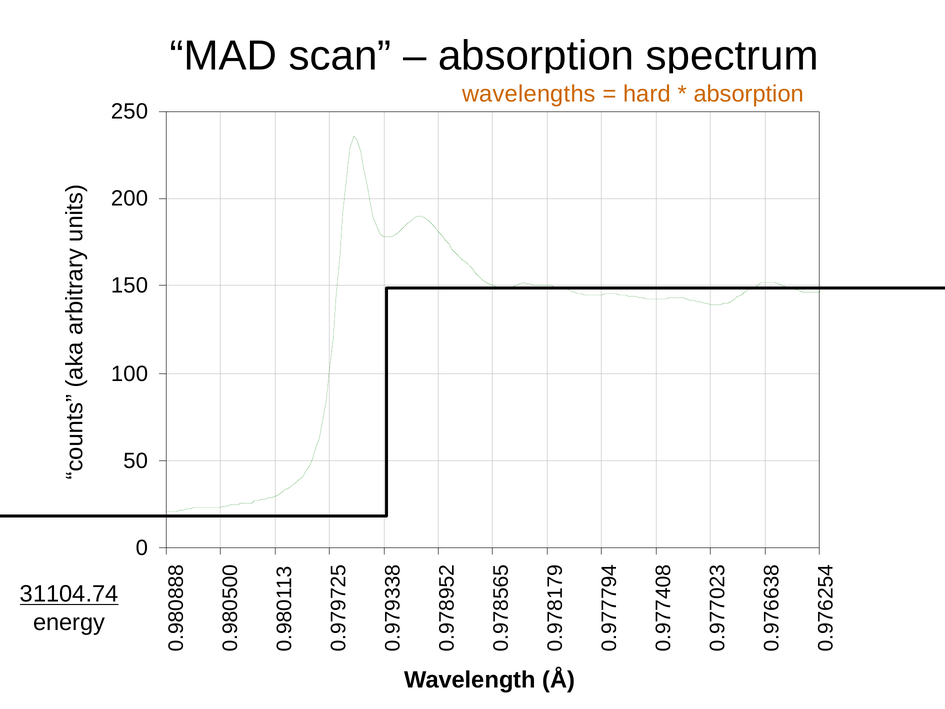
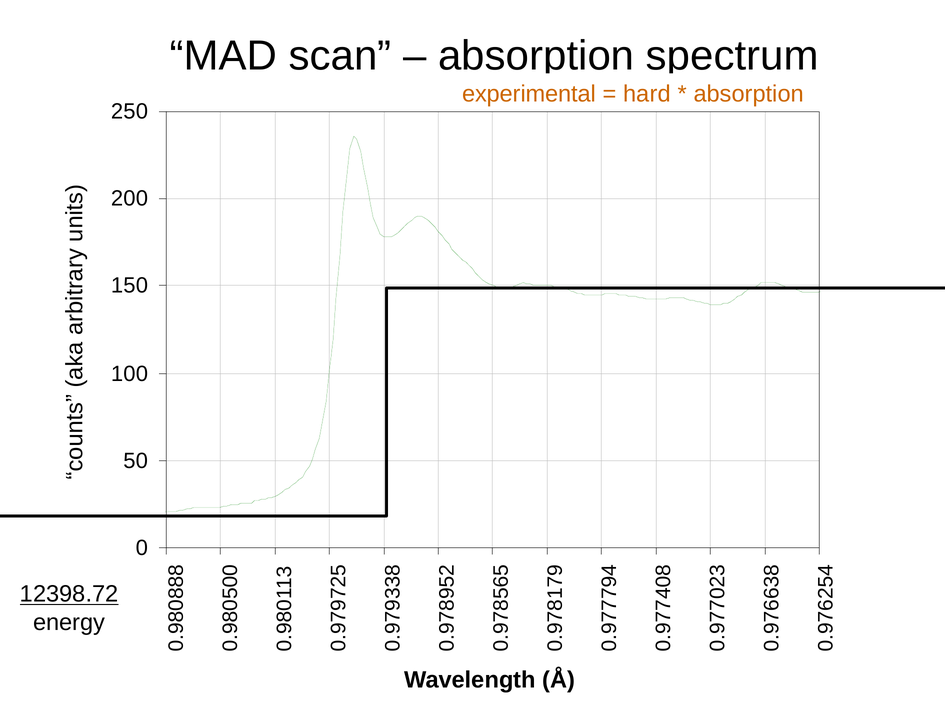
wavelengths: wavelengths -> experimental
31104.74: 31104.74 -> 12398.72
